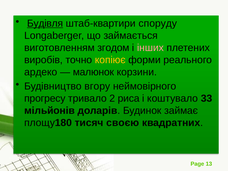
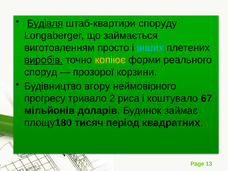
згодом: згодом -> просто
інших colour: pink -> light blue
виробів underline: none -> present
ардеко: ардеко -> споруд
малюнок: малюнок -> прозорої
33: 33 -> 67
своєю: своєю -> період
